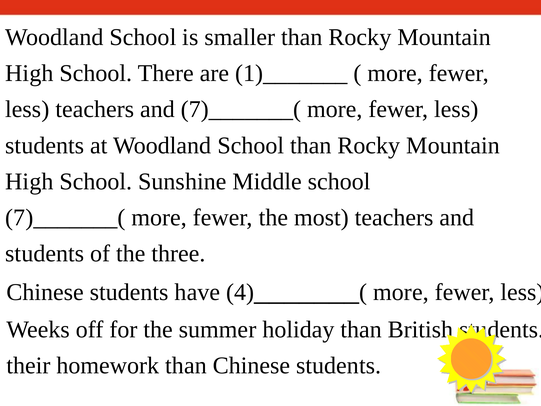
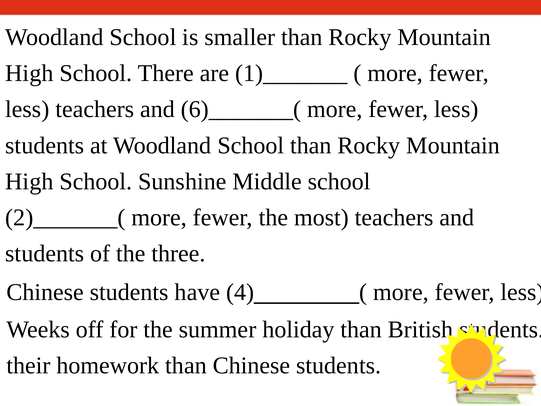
and 7)_______(: 7)_______( -> 6)_______(
7)_______( at (65, 217): 7)_______( -> 2)_______(
